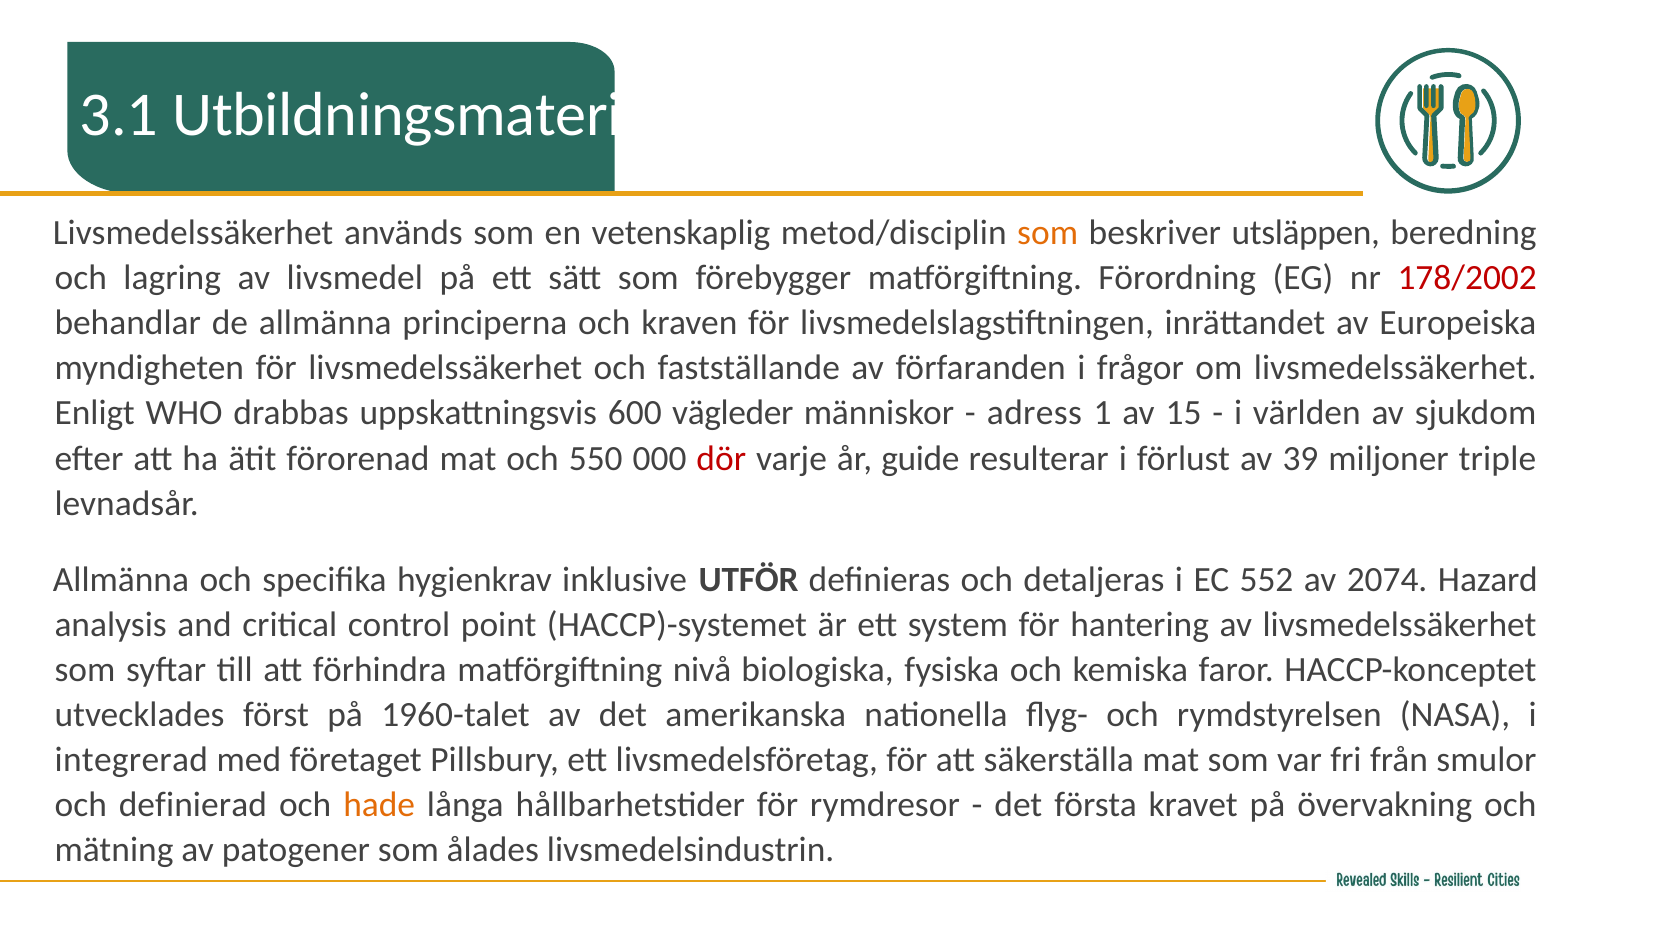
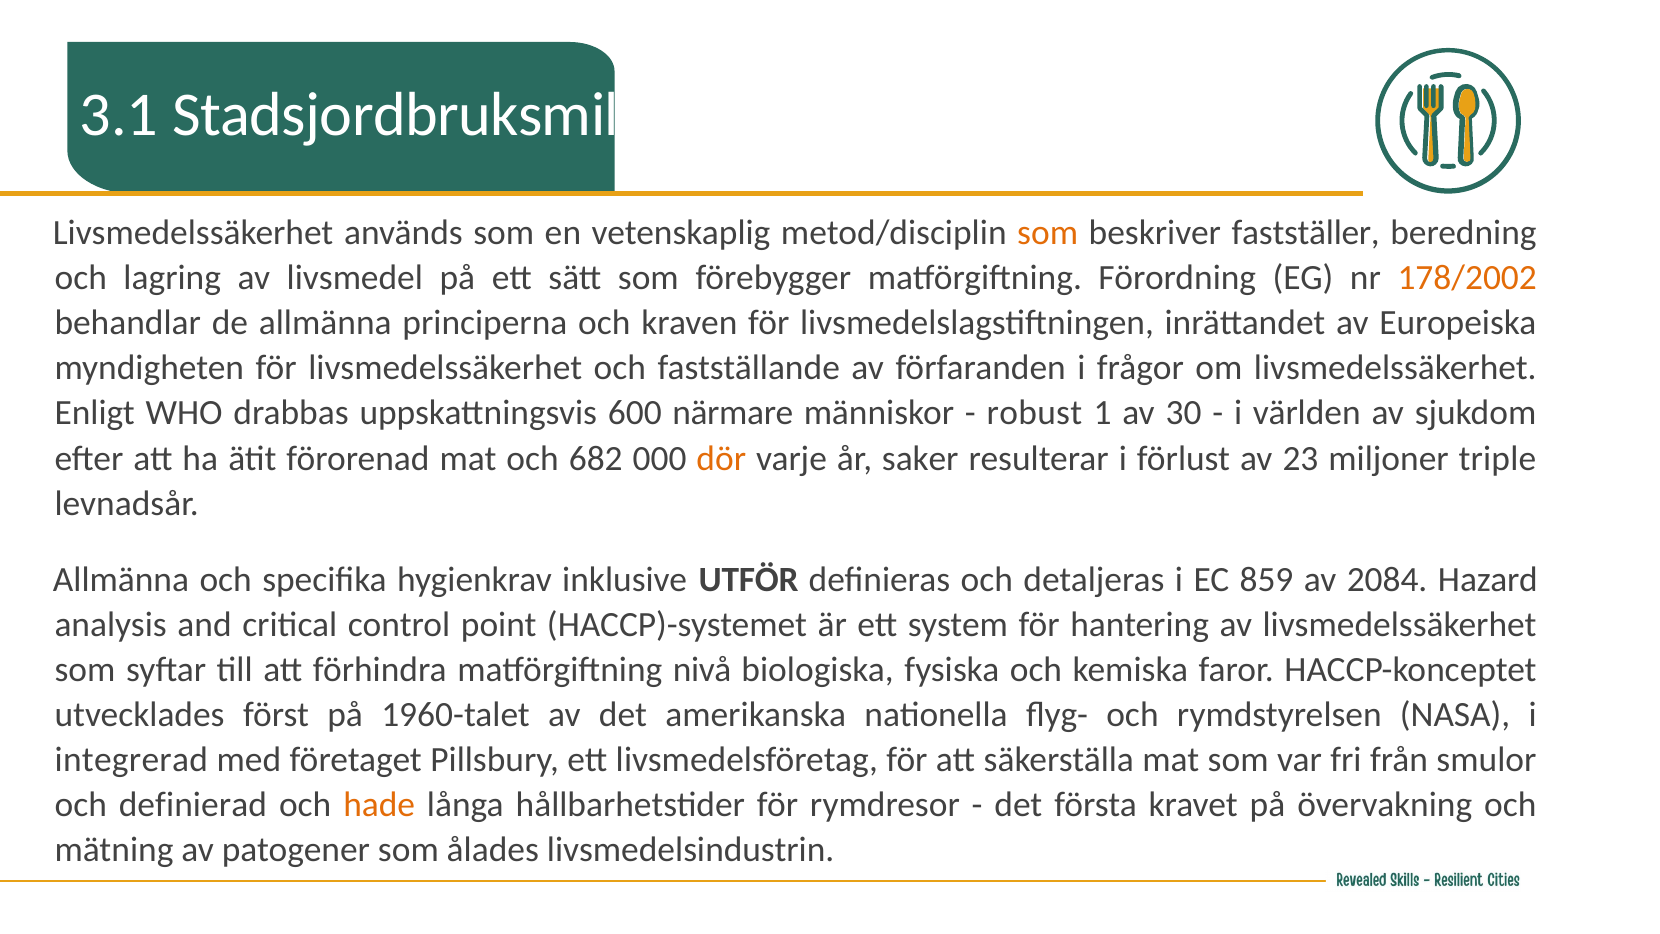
Utbildningsmaterial: Utbildningsmaterial -> Stadsjordbruksmiljö
utsläppen: utsläppen -> fastställer
178/2002 colour: red -> orange
vägleder: vägleder -> närmare
adress: adress -> robust
15: 15 -> 30
550: 550 -> 682
dör colour: red -> orange
guide: guide -> saker
39: 39 -> 23
552: 552 -> 859
2074: 2074 -> 2084
